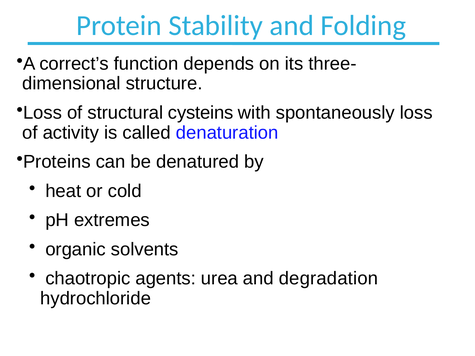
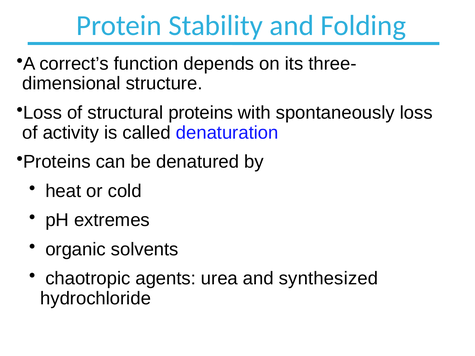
structural cysteins: cysteins -> proteins
degradation: degradation -> synthesized
